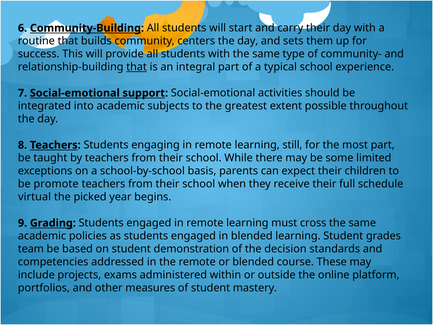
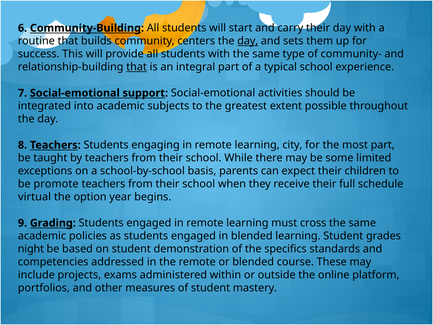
day at (248, 41) underline: none -> present
still: still -> city
picked: picked -> option
team: team -> night
decision: decision -> specifics
